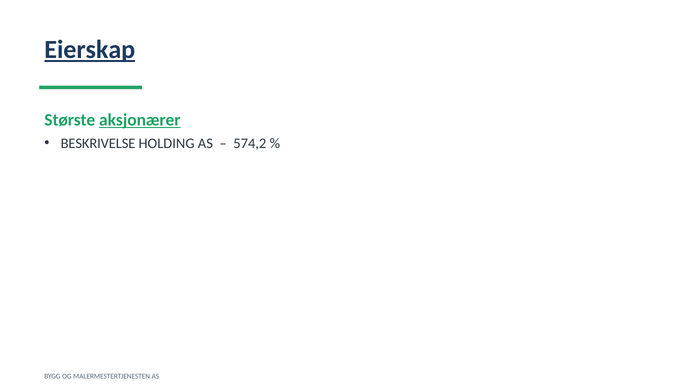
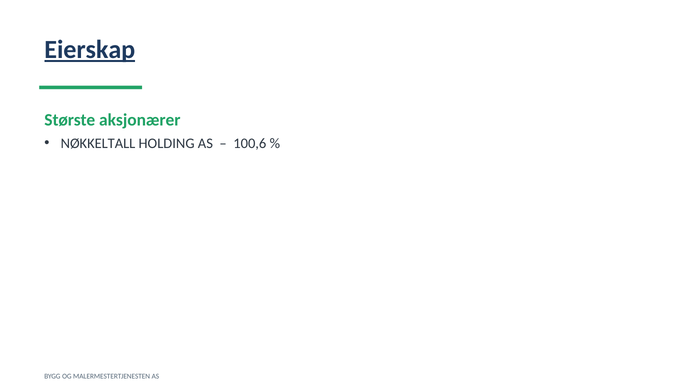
aksjonærer underline: present -> none
BESKRIVELSE: BESKRIVELSE -> NØKKELTALL
574,2: 574,2 -> 100,6
